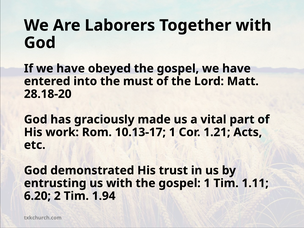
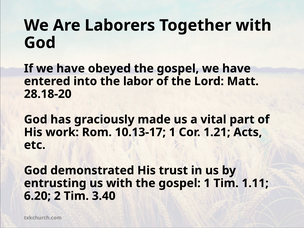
must: must -> labor
1.94: 1.94 -> 3.40
